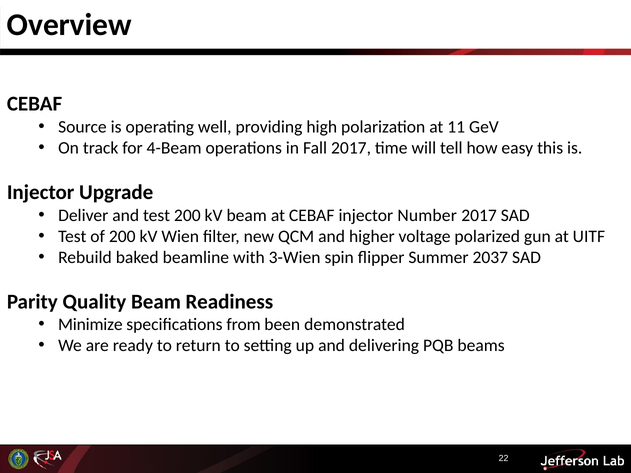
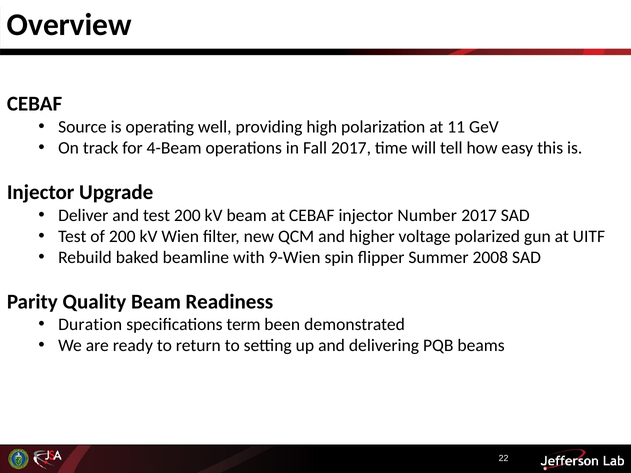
3-Wien: 3-Wien -> 9-Wien
2037: 2037 -> 2008
Minimize: Minimize -> Duration
from: from -> term
